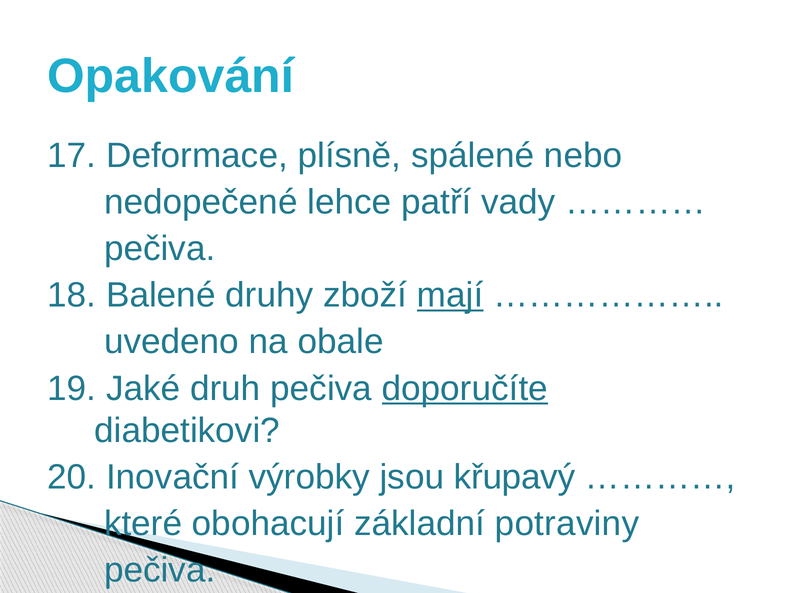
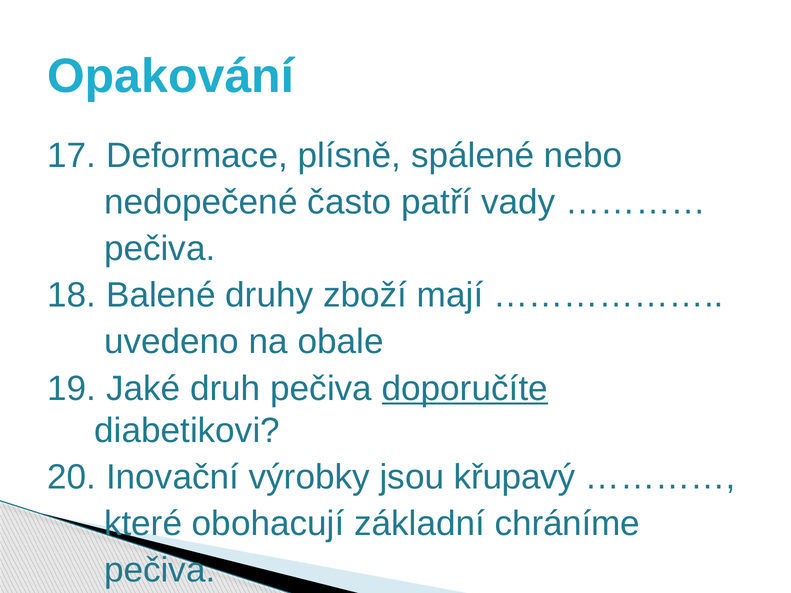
lehce: lehce -> často
mají underline: present -> none
potraviny: potraviny -> chráníme
